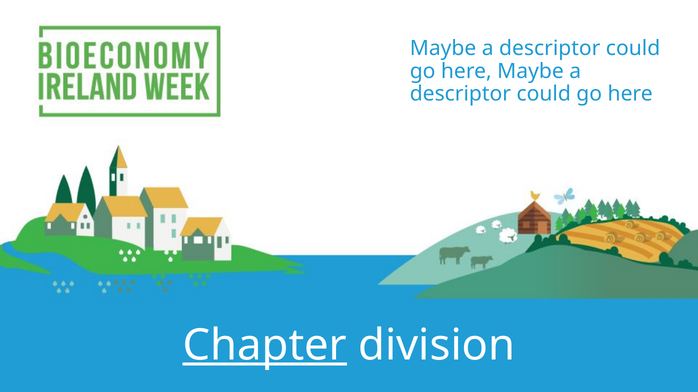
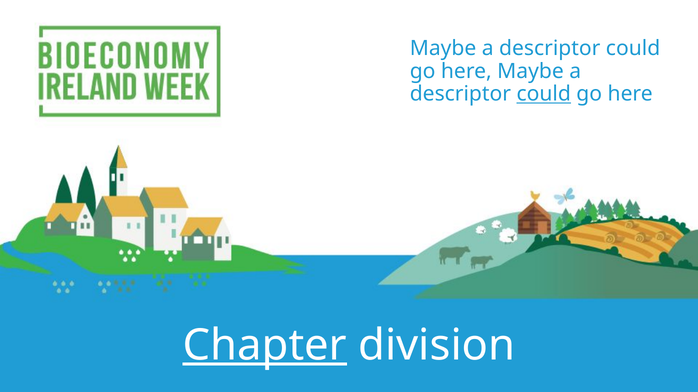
could at (544, 94) underline: none -> present
